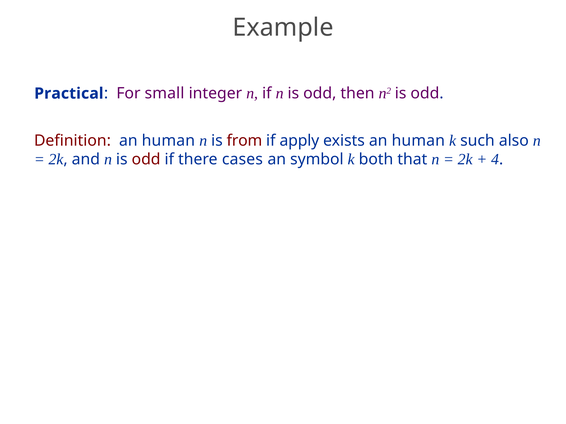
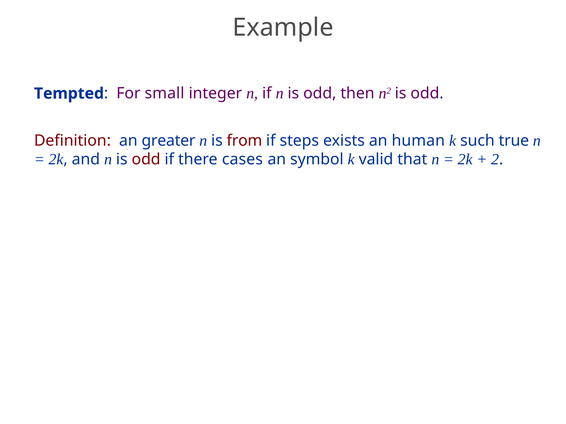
Practical: Practical -> Tempted
Definition an human: human -> greater
apply: apply -> steps
also: also -> true
both: both -> valid
4: 4 -> 2
